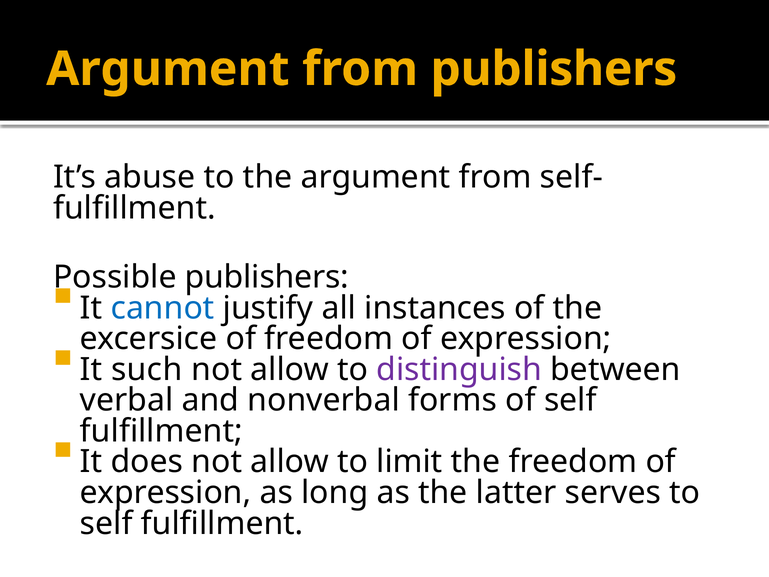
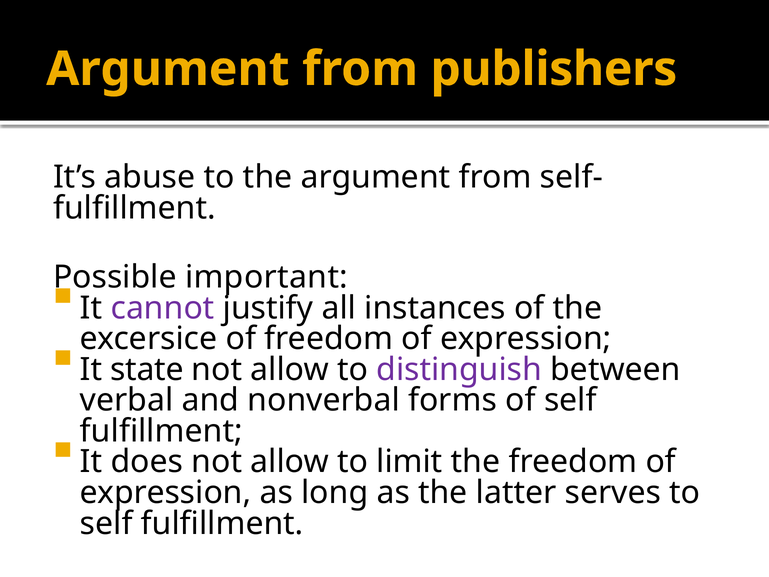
publishers at (267, 277): publishers -> important
cannot colour: blue -> purple
such: such -> state
